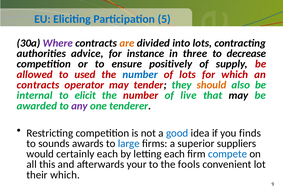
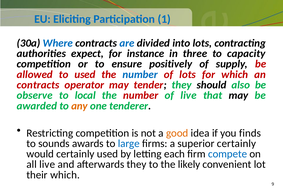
5: 5 -> 1
Where colour: purple -> blue
are colour: orange -> blue
advice: advice -> expect
decrease: decrease -> capacity
should colour: orange -> black
internal: internal -> observe
elicit: elicit -> local
any colour: purple -> orange
good colour: blue -> orange
superior suppliers: suppliers -> certainly
certainly each: each -> used
all this: this -> live
afterwards your: your -> they
fools: fools -> likely
